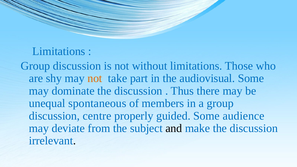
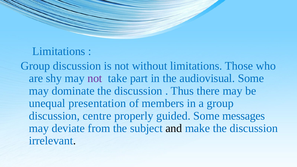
not at (95, 78) colour: orange -> purple
spontaneous: spontaneous -> presentation
audience: audience -> messages
